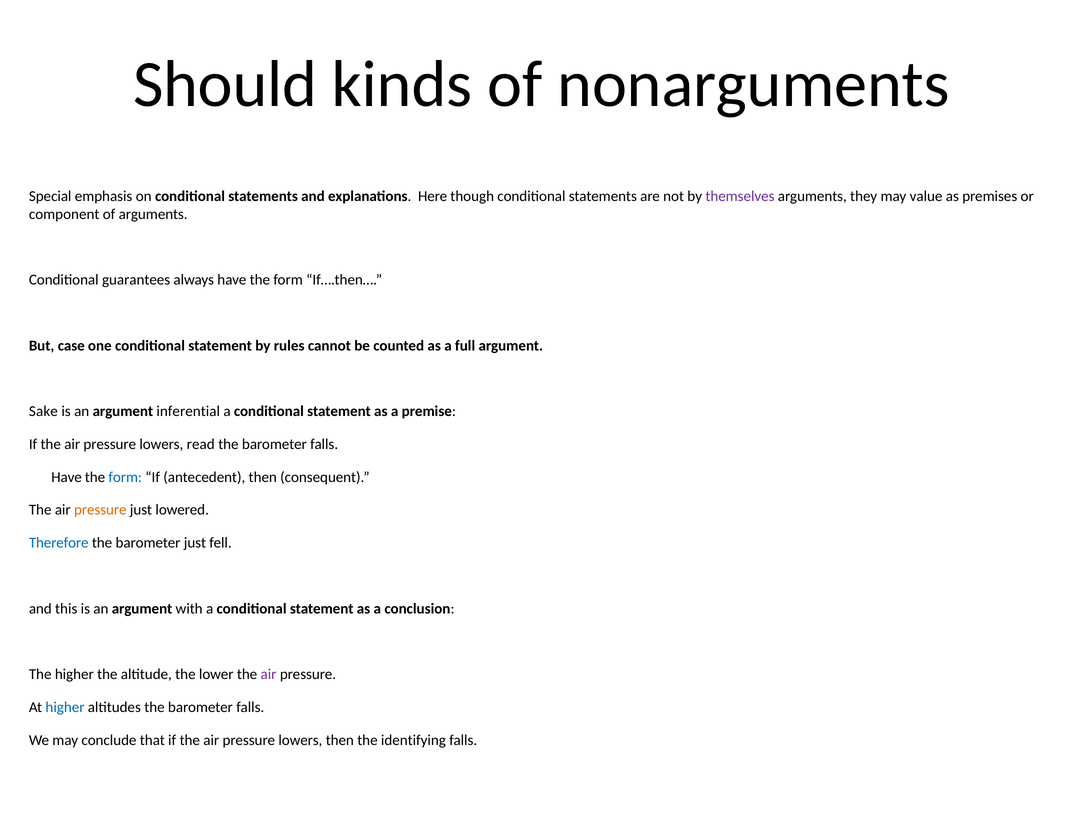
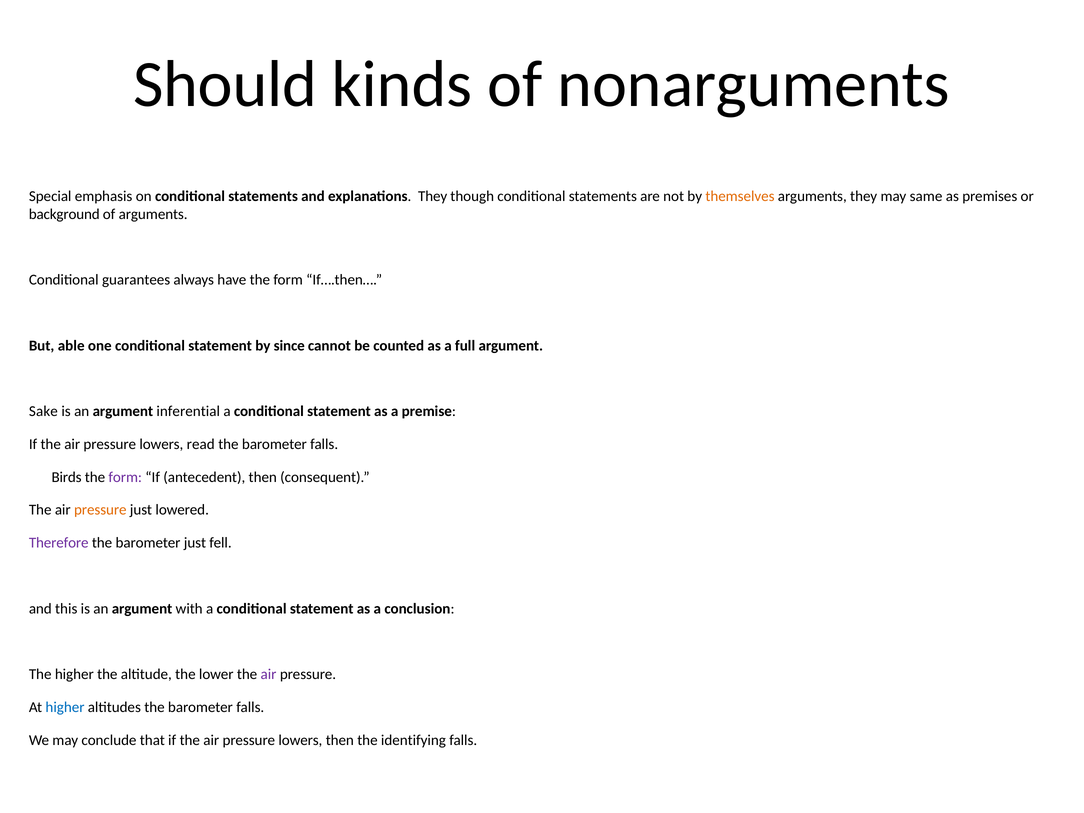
explanations Here: Here -> They
themselves colour: purple -> orange
value: value -> same
component: component -> background
case: case -> able
rules: rules -> since
Have at (67, 477): Have -> Birds
form at (125, 477) colour: blue -> purple
Therefore colour: blue -> purple
